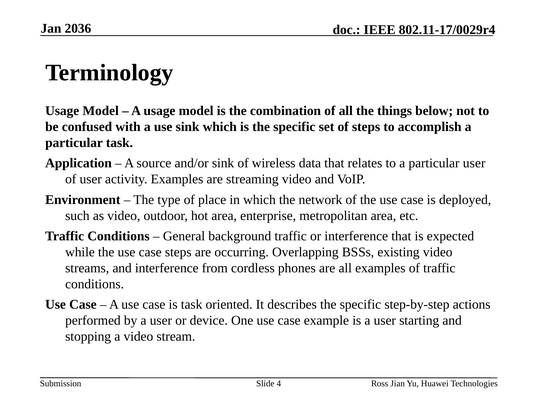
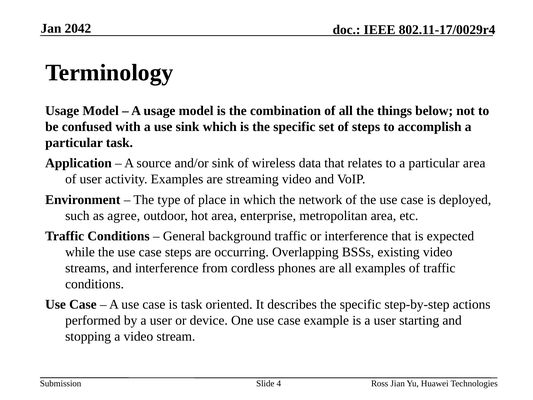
2036: 2036 -> 2042
particular user: user -> area
as video: video -> agree
